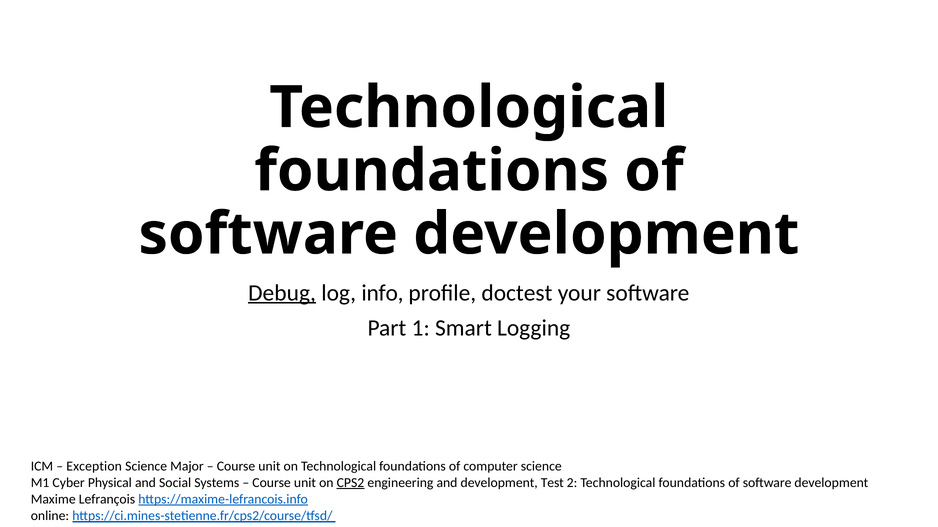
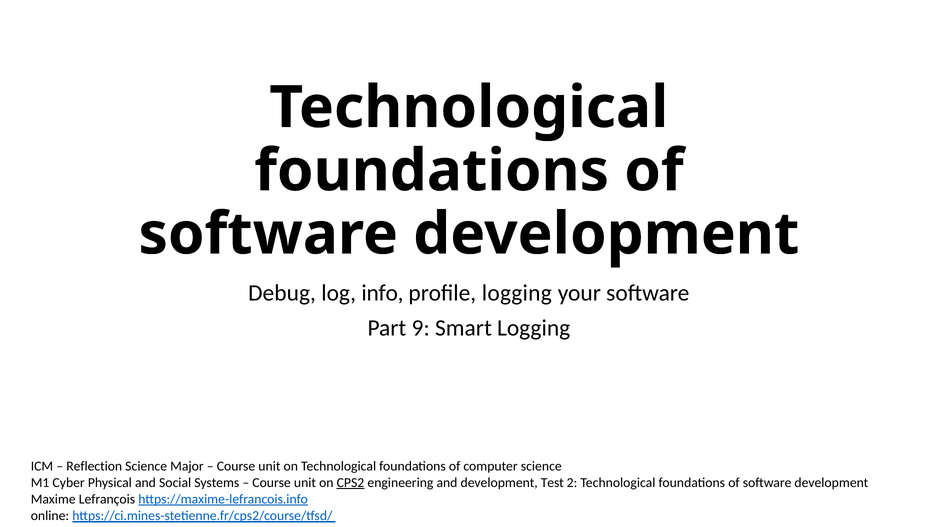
Debug underline: present -> none
profile doctest: doctest -> logging
1: 1 -> 9
Exception: Exception -> Reflection
